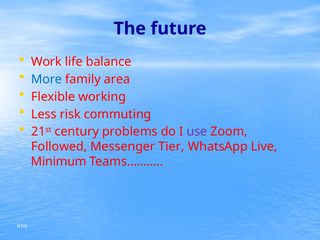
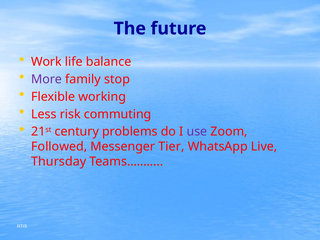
More colour: blue -> purple
area: area -> stop
Minimum: Minimum -> Thursday
